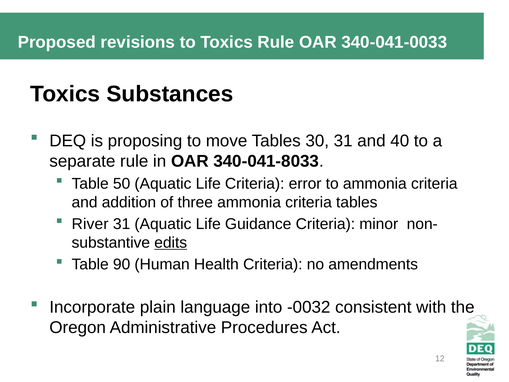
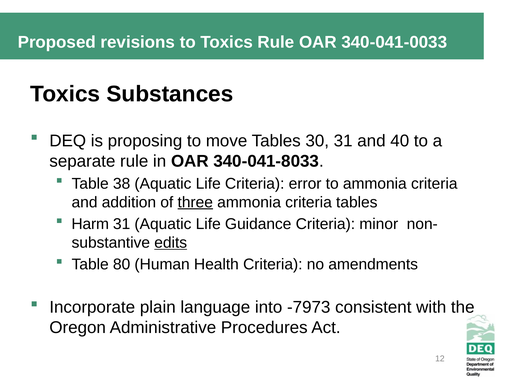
50: 50 -> 38
three underline: none -> present
River: River -> Harm
90: 90 -> 80
-0032: -0032 -> -7973
